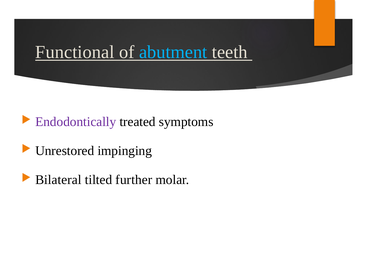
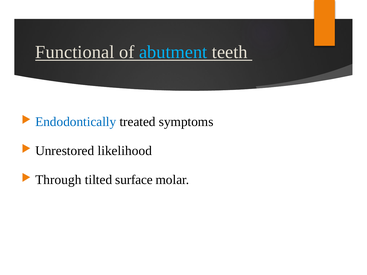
Endodontically colour: purple -> blue
impinging: impinging -> likelihood
Bilateral: Bilateral -> Through
further: further -> surface
